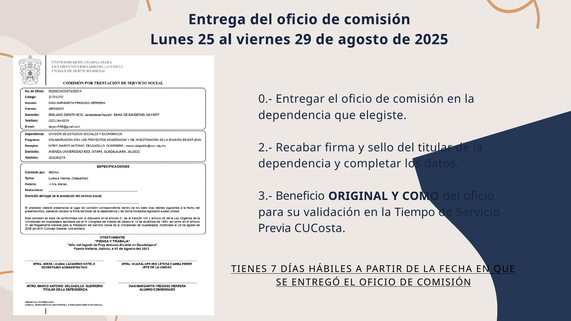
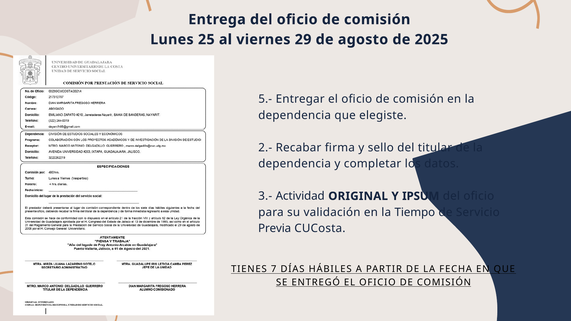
0.-: 0.- -> 5.-
Beneficio: Beneficio -> Actividad
COMO: COMO -> IPSUM
